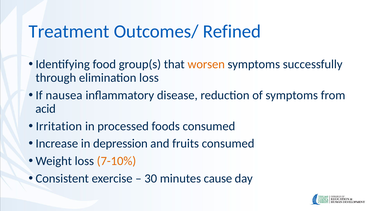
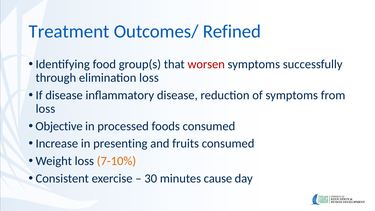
worsen colour: orange -> red
If nausea: nausea -> disease
acid at (46, 109): acid -> loss
Irritation: Irritation -> Objective
depression: depression -> presenting
